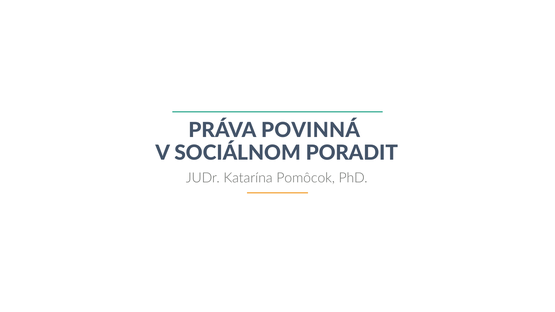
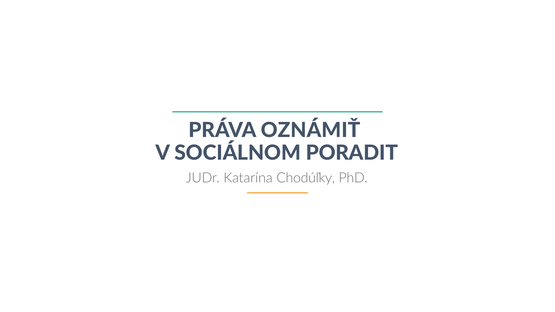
POVINNÁ: POVINNÁ -> OZNÁMIŤ
Pomôcok: Pomôcok -> Chodúľky
